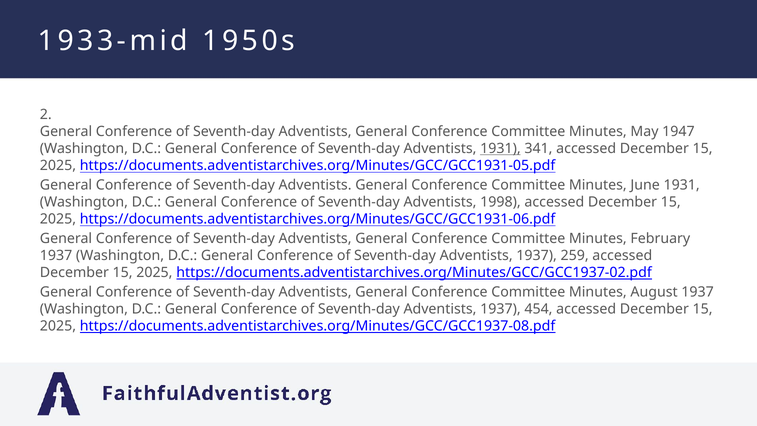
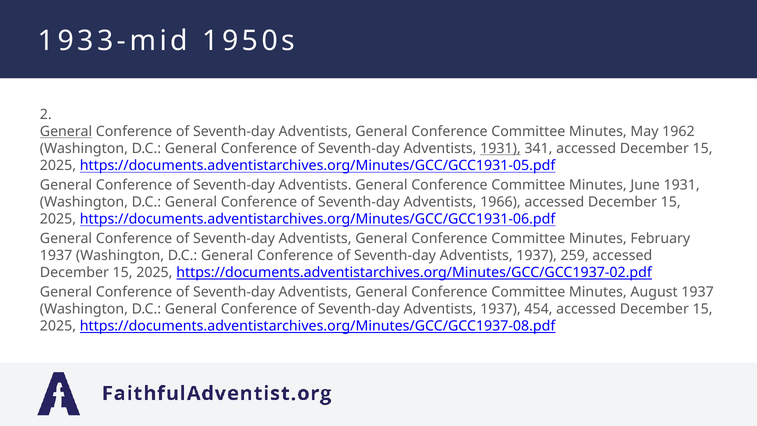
General at (66, 132) underline: none -> present
1947: 1947 -> 1962
1998: 1998 -> 1966
